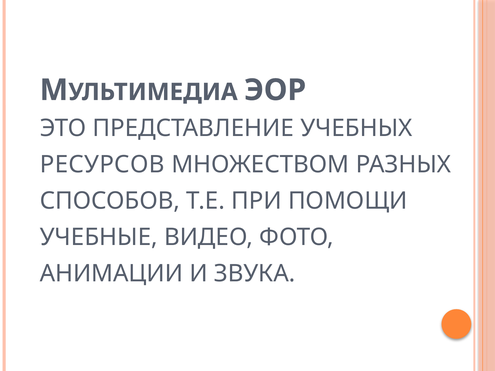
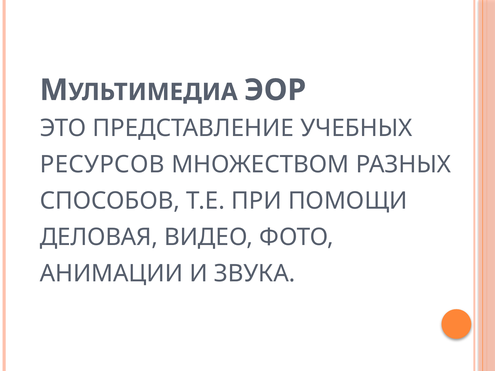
УЧЕБНЫЕ: УЧЕБНЫЕ -> ДЕЛОВАЯ
